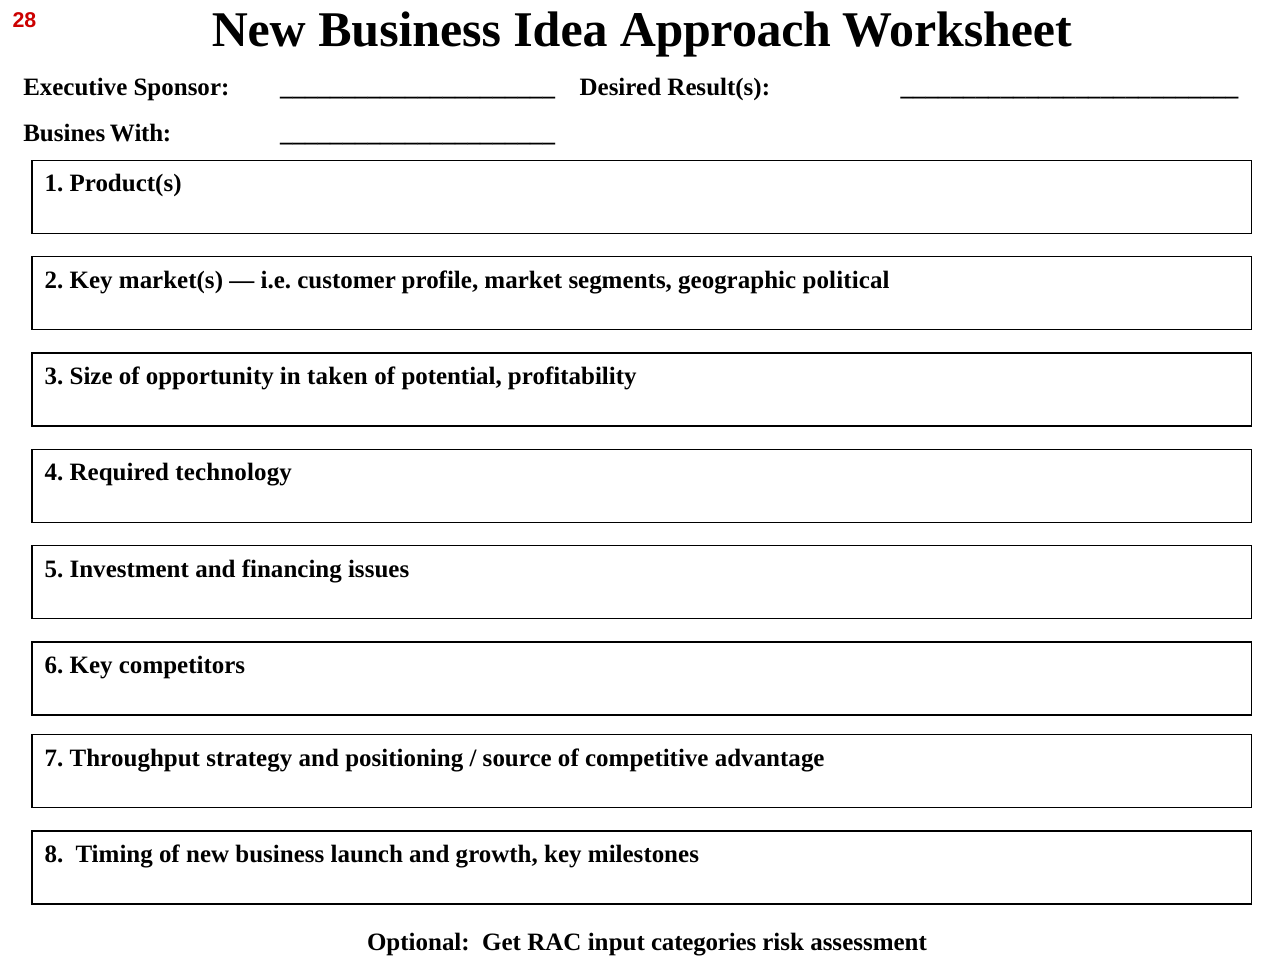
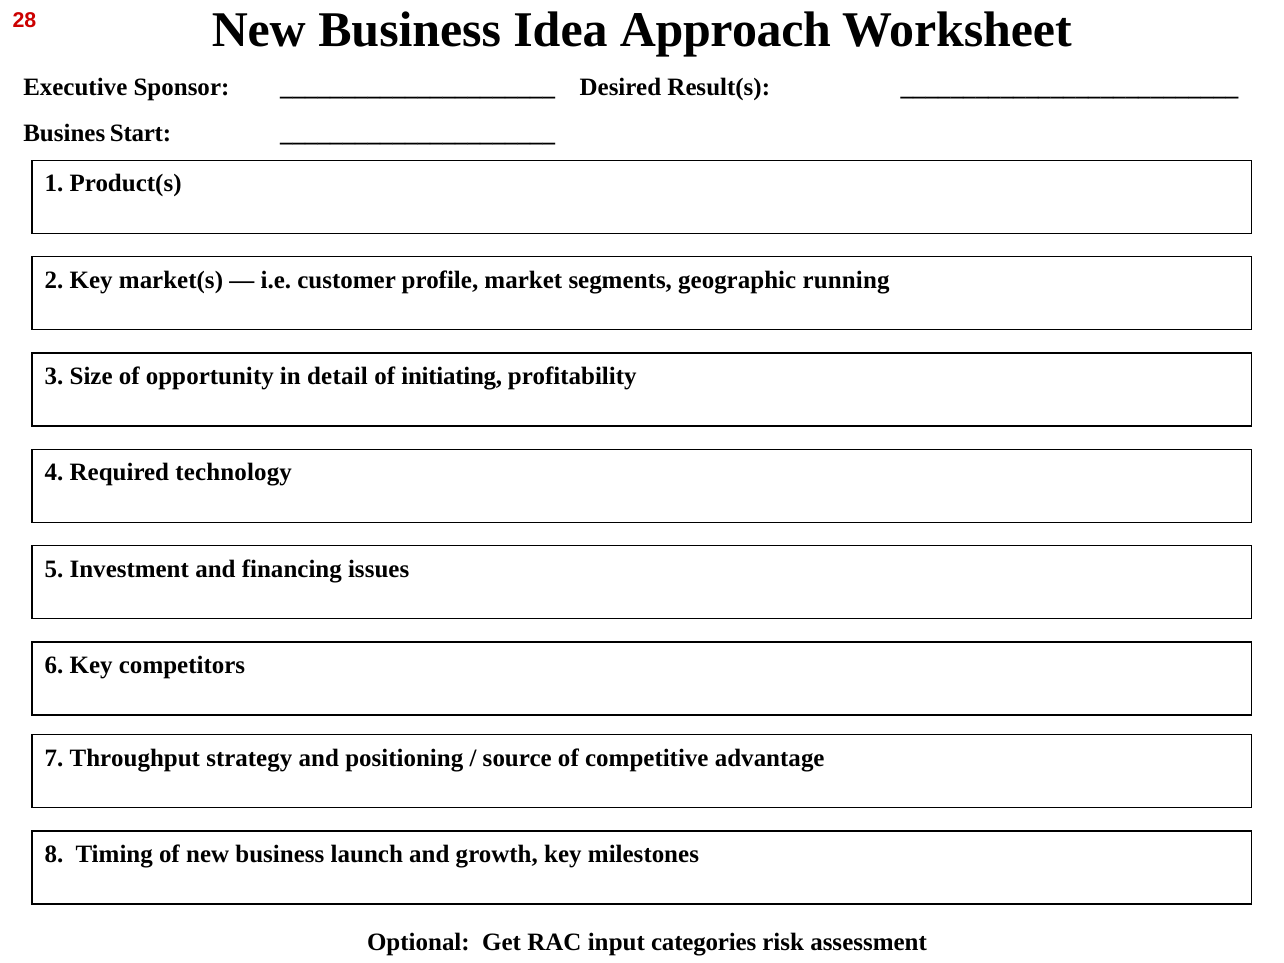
With: With -> Start
political: political -> running
taken: taken -> detail
potential: potential -> initiating
